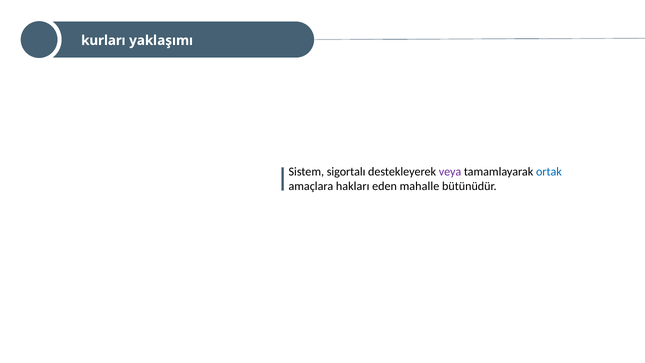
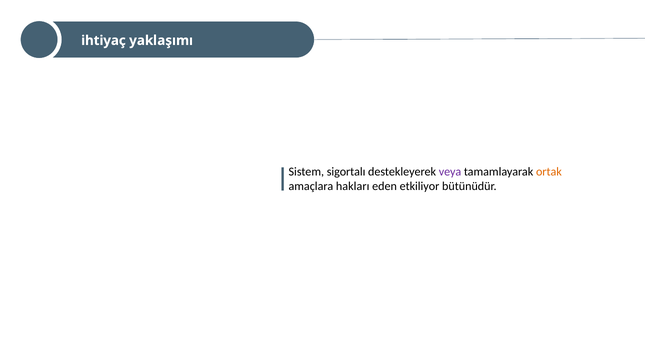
kurları: kurları -> ihtiyaç
ortak colour: blue -> orange
mahalle: mahalle -> etkiliyor
